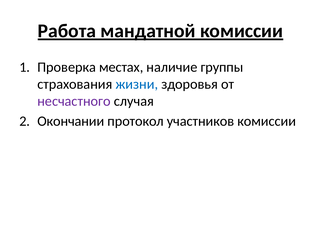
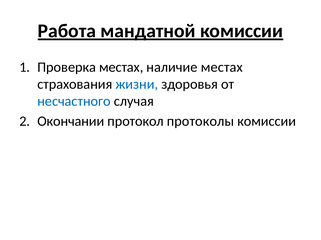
наличие группы: группы -> местах
несчастного colour: purple -> blue
участников: участников -> протоколы
